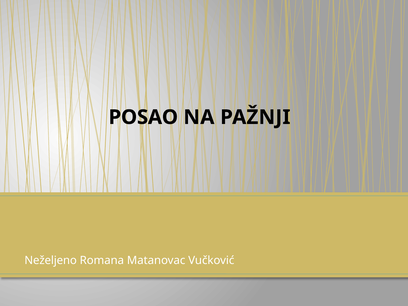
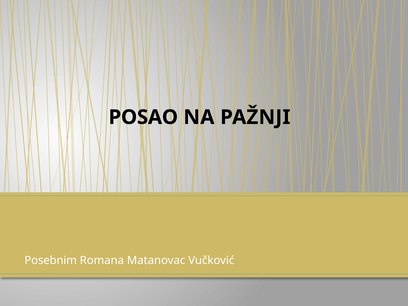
Neželjeno: Neželjeno -> Posebnim
